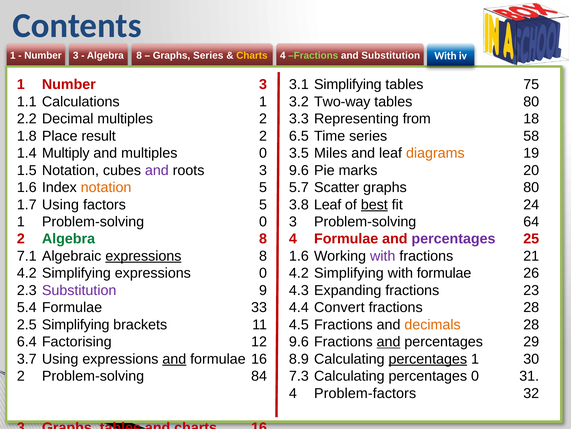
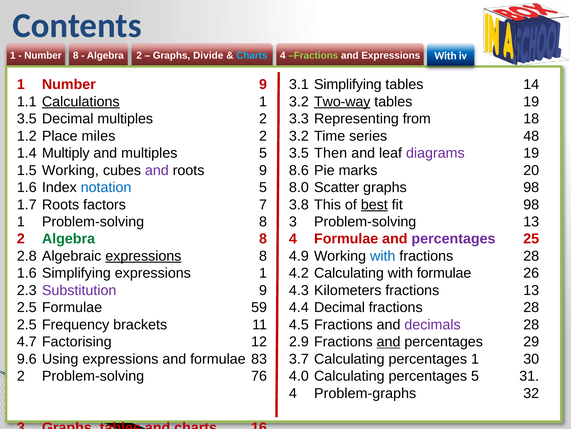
3 at (76, 56): 3 -> 8
8 at (139, 56): 8 -> 2
Graphs Series: Series -> Divide
Charts at (252, 56) colour: yellow -> light blue
and Substitution: Substitution -> Expressions
1 Number 3: 3 -> 9
75: 75 -> 14
Calculations underline: none -> present
Two-way underline: none -> present
tables 80: 80 -> 19
2.2 at (27, 119): 2.2 -> 3.5
1.8: 1.8 -> 1.2
result: result -> miles
6.5 at (299, 136): 6.5 -> 3.2
58: 58 -> 48
multiples 0: 0 -> 5
Miles: Miles -> Then
diagrams colour: orange -> purple
1.5 Notation: Notation -> Working
roots 3: 3 -> 9
9.6 at (299, 170): 9.6 -> 8.6
notation at (106, 187) colour: orange -> blue
5.7: 5.7 -> 8.0
graphs 80: 80 -> 98
1.7 Using: Using -> Roots
factors 5: 5 -> 7
3.8 Leaf: Leaf -> This
fit 24: 24 -> 98
Problem-solving 0: 0 -> 8
Problem-solving 64: 64 -> 13
7.1: 7.1 -> 2.8
1.6 at (299, 256): 1.6 -> 4.9
with at (383, 256) colour: purple -> blue
21 at (531, 256): 21 -> 28
4.2 at (27, 273): 4.2 -> 1.6
expressions 0: 0 -> 1
Simplifying at (349, 273): Simplifying -> Calculating
Expanding: Expanding -> Kilometers
fractions 23: 23 -> 13
5.4 at (27, 307): 5.4 -> 2.5
33: 33 -> 59
4.4 Convert: Convert -> Decimal
2.5 Simplifying: Simplifying -> Frequency
decimals colour: orange -> purple
6.4: 6.4 -> 4.7
9.6 at (299, 341): 9.6 -> 2.9
3.7: 3.7 -> 9.6
and at (174, 358) underline: present -> none
formulae 16: 16 -> 83
8.9: 8.9 -> 3.7
percentages at (428, 358) underline: present -> none
84: 84 -> 76
7.3: 7.3 -> 4.0
percentages 0: 0 -> 5
Problem-factors: Problem-factors -> Problem-graphs
